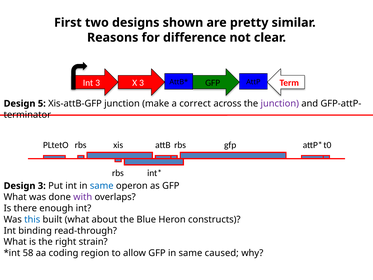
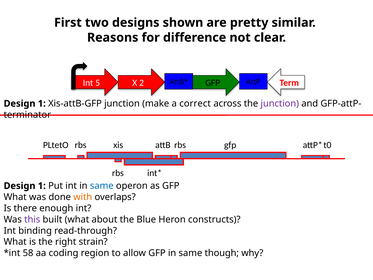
3 at (98, 83): 3 -> 5
X 3: 3 -> 2
5 at (42, 103): 5 -> 1
3 at (42, 186): 3 -> 1
with colour: purple -> orange
this colour: blue -> purple
caused: caused -> though
